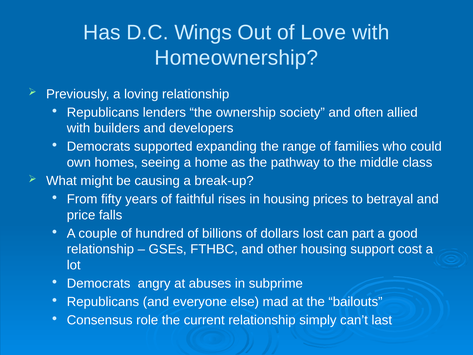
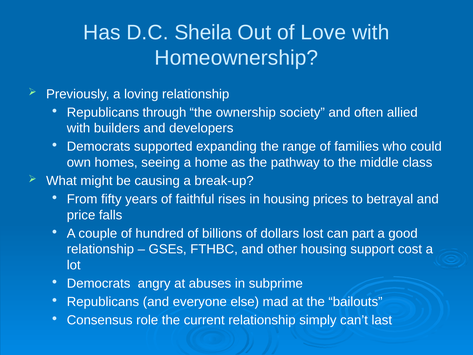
Wings: Wings -> Sheila
lenders: lenders -> through
